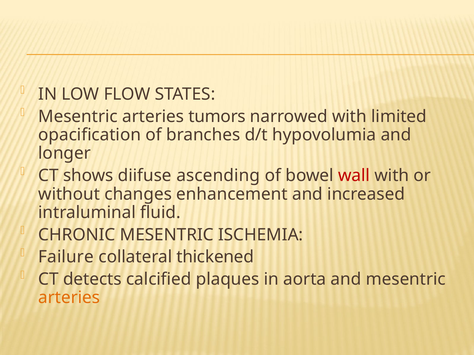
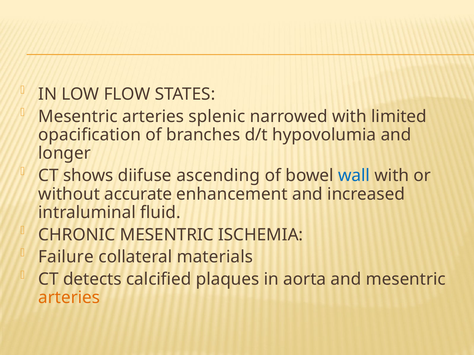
tumors: tumors -> splenic
wall colour: red -> blue
changes: changes -> accurate
thickened: thickened -> materials
